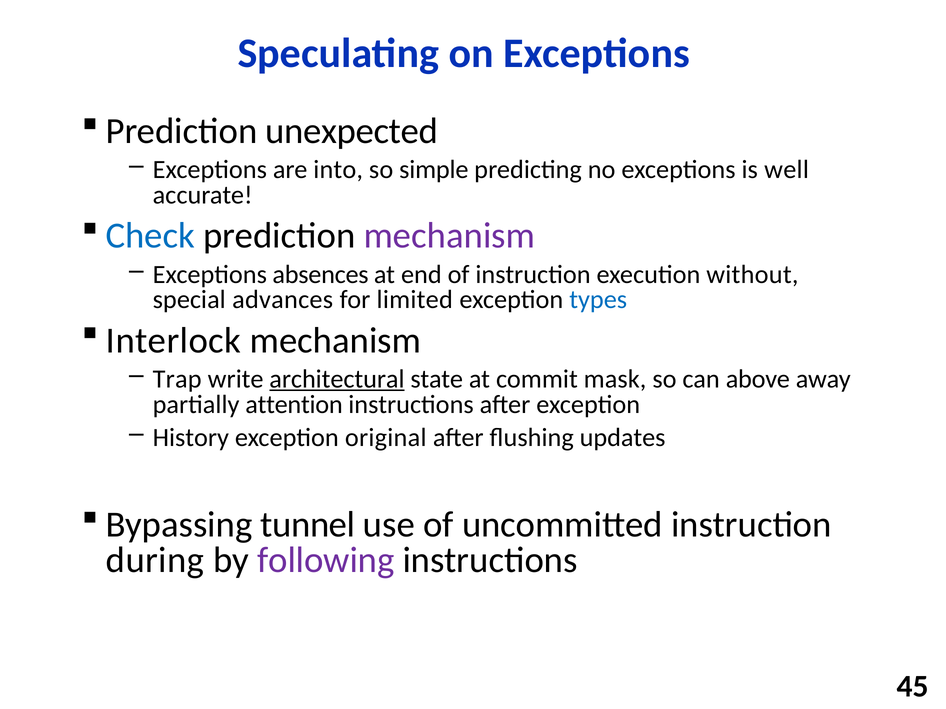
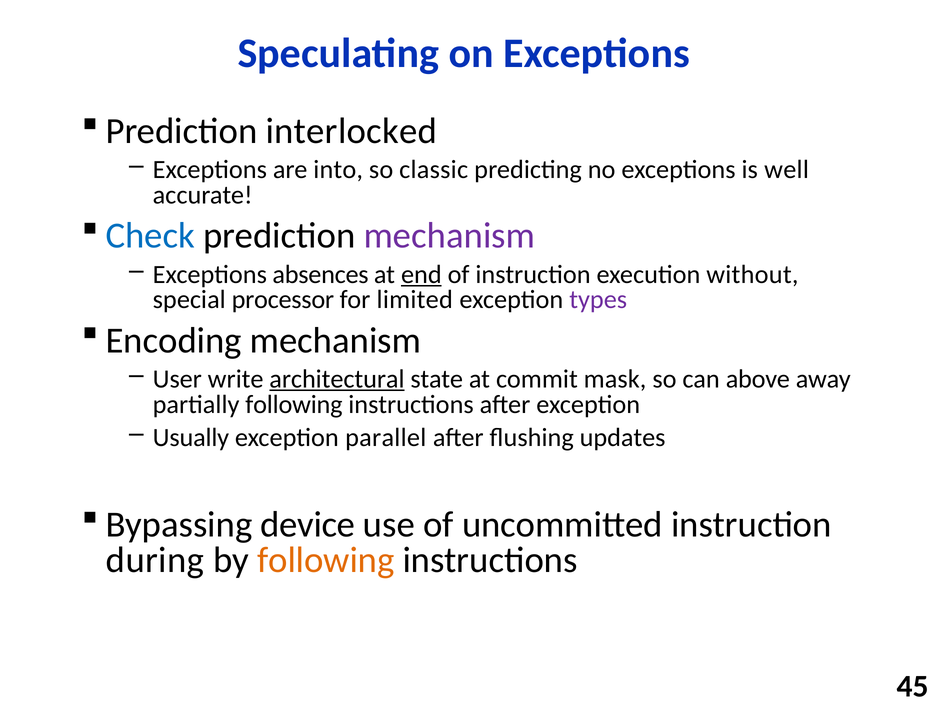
unexpected: unexpected -> interlocked
simple: simple -> classic
end underline: none -> present
advances: advances -> processor
types colour: blue -> purple
Interlock: Interlock -> Encoding
Trap: Trap -> User
partially attention: attention -> following
History: History -> Usually
original: original -> parallel
tunnel: tunnel -> device
following at (326, 560) colour: purple -> orange
